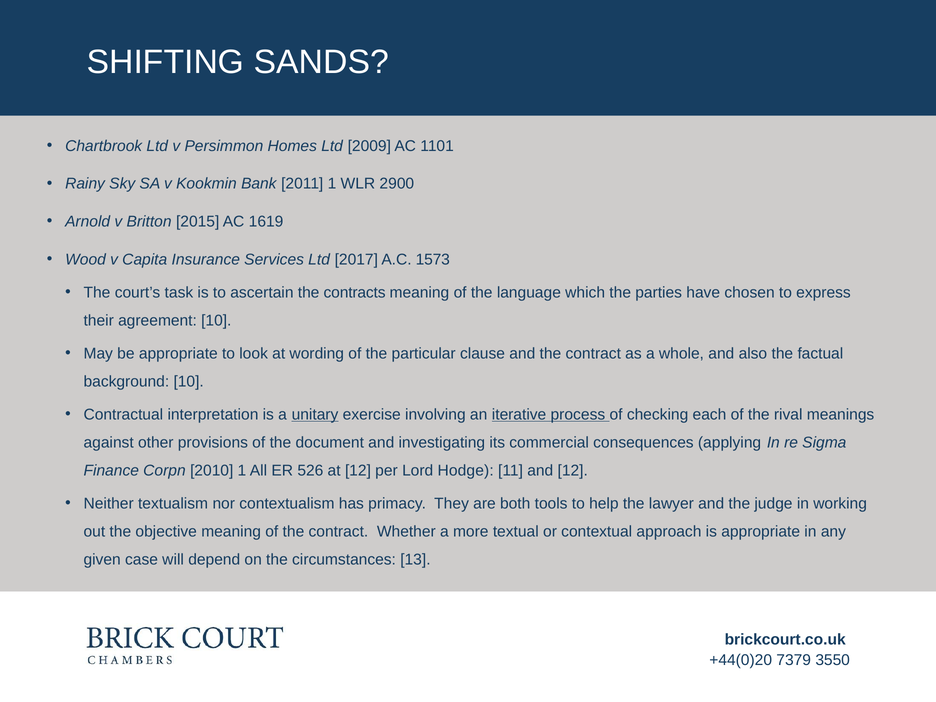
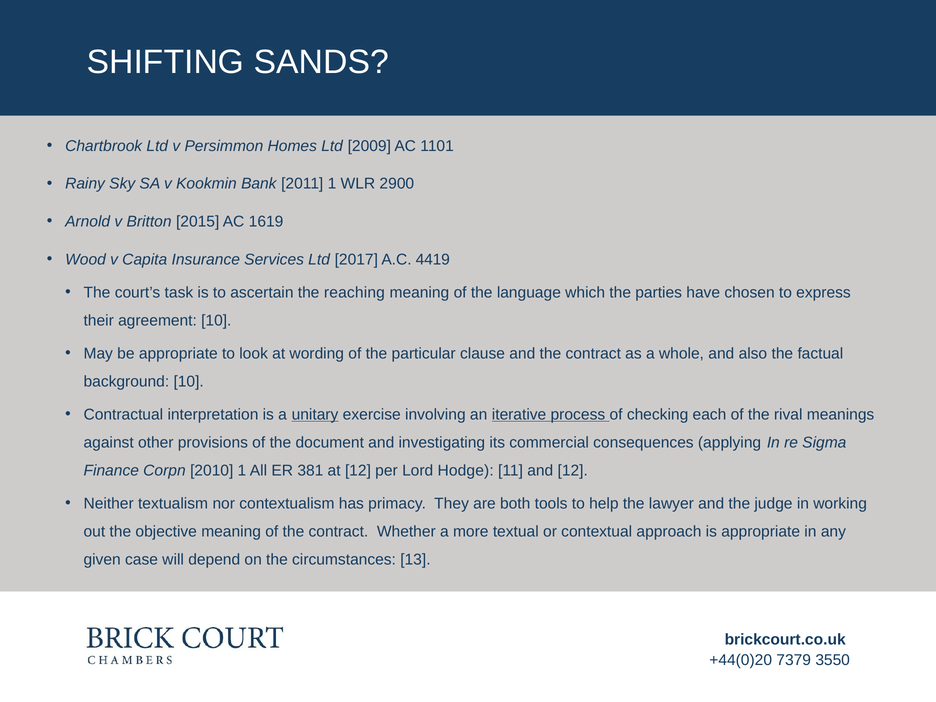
1573: 1573 -> 4419
contracts: contracts -> reaching
526: 526 -> 381
